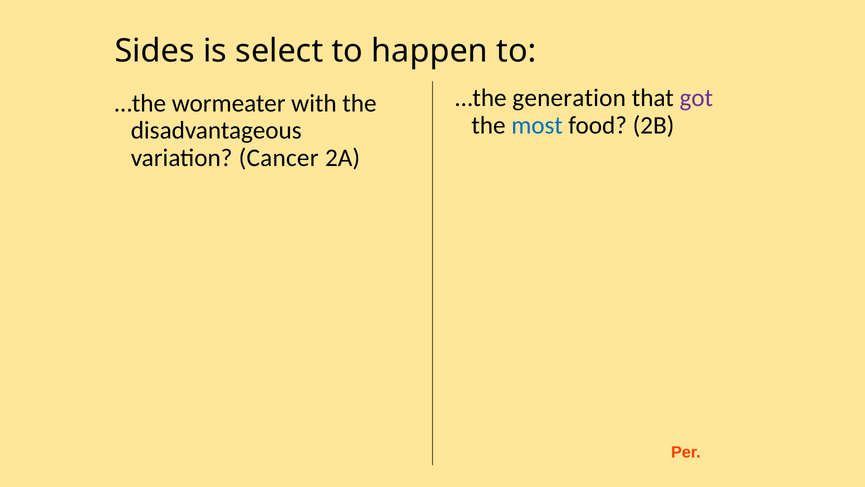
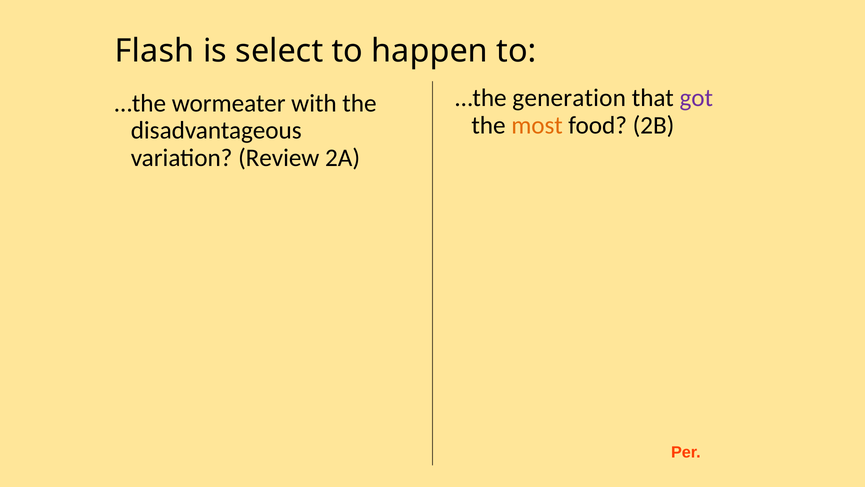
Sides: Sides -> Flash
most colour: blue -> orange
Cancer: Cancer -> Review
